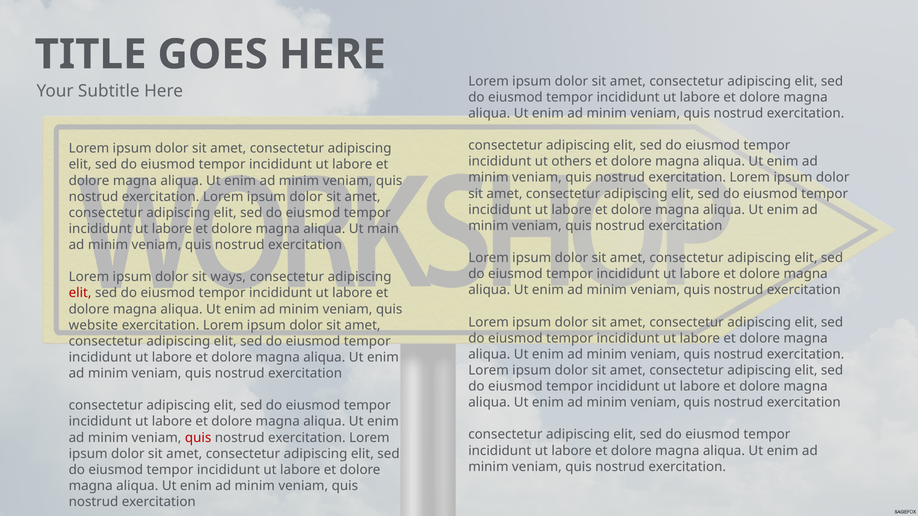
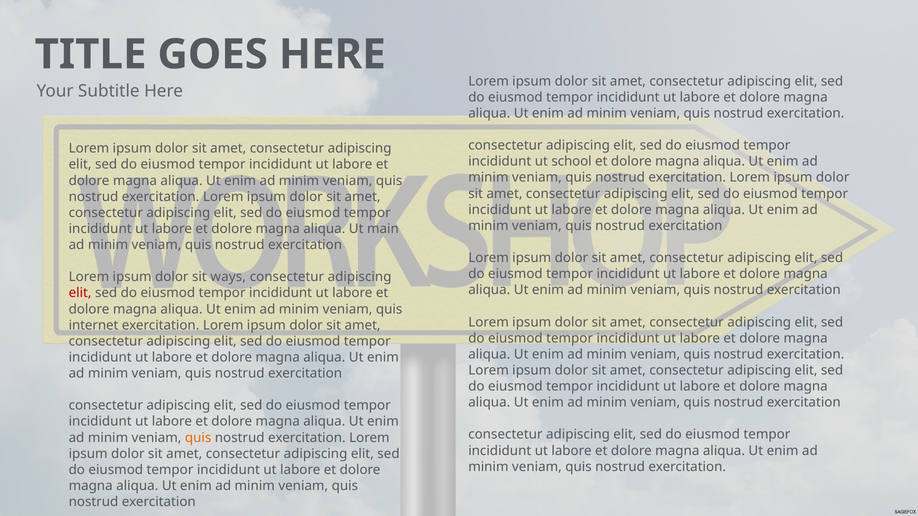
others: others -> school
website: website -> internet
quis at (198, 438) colour: red -> orange
